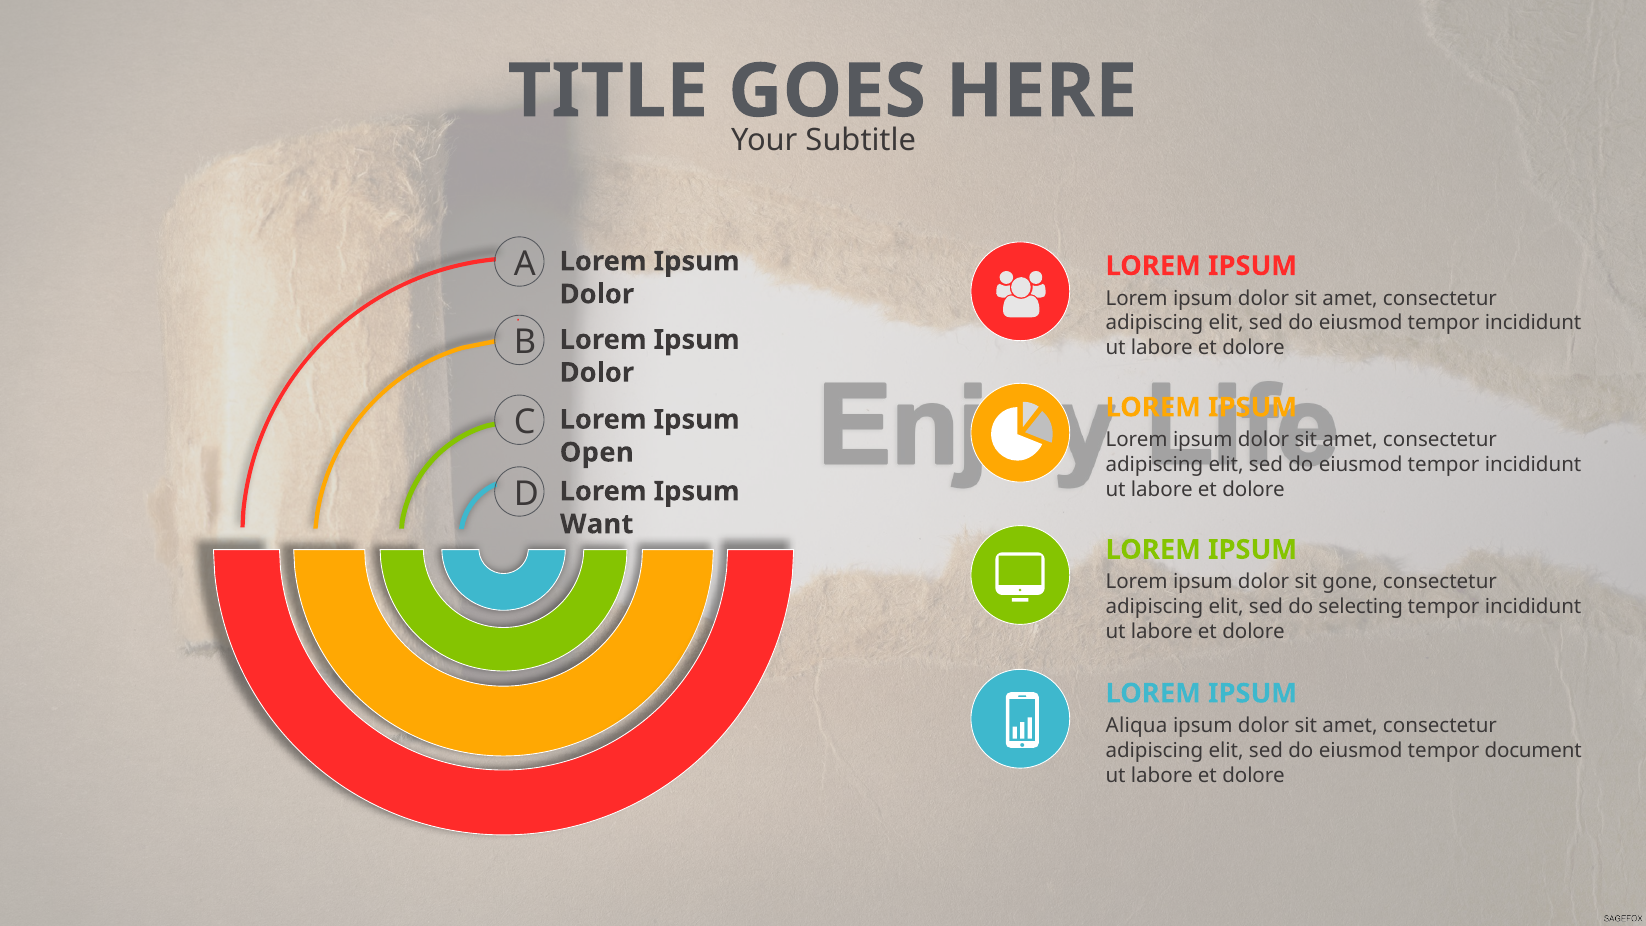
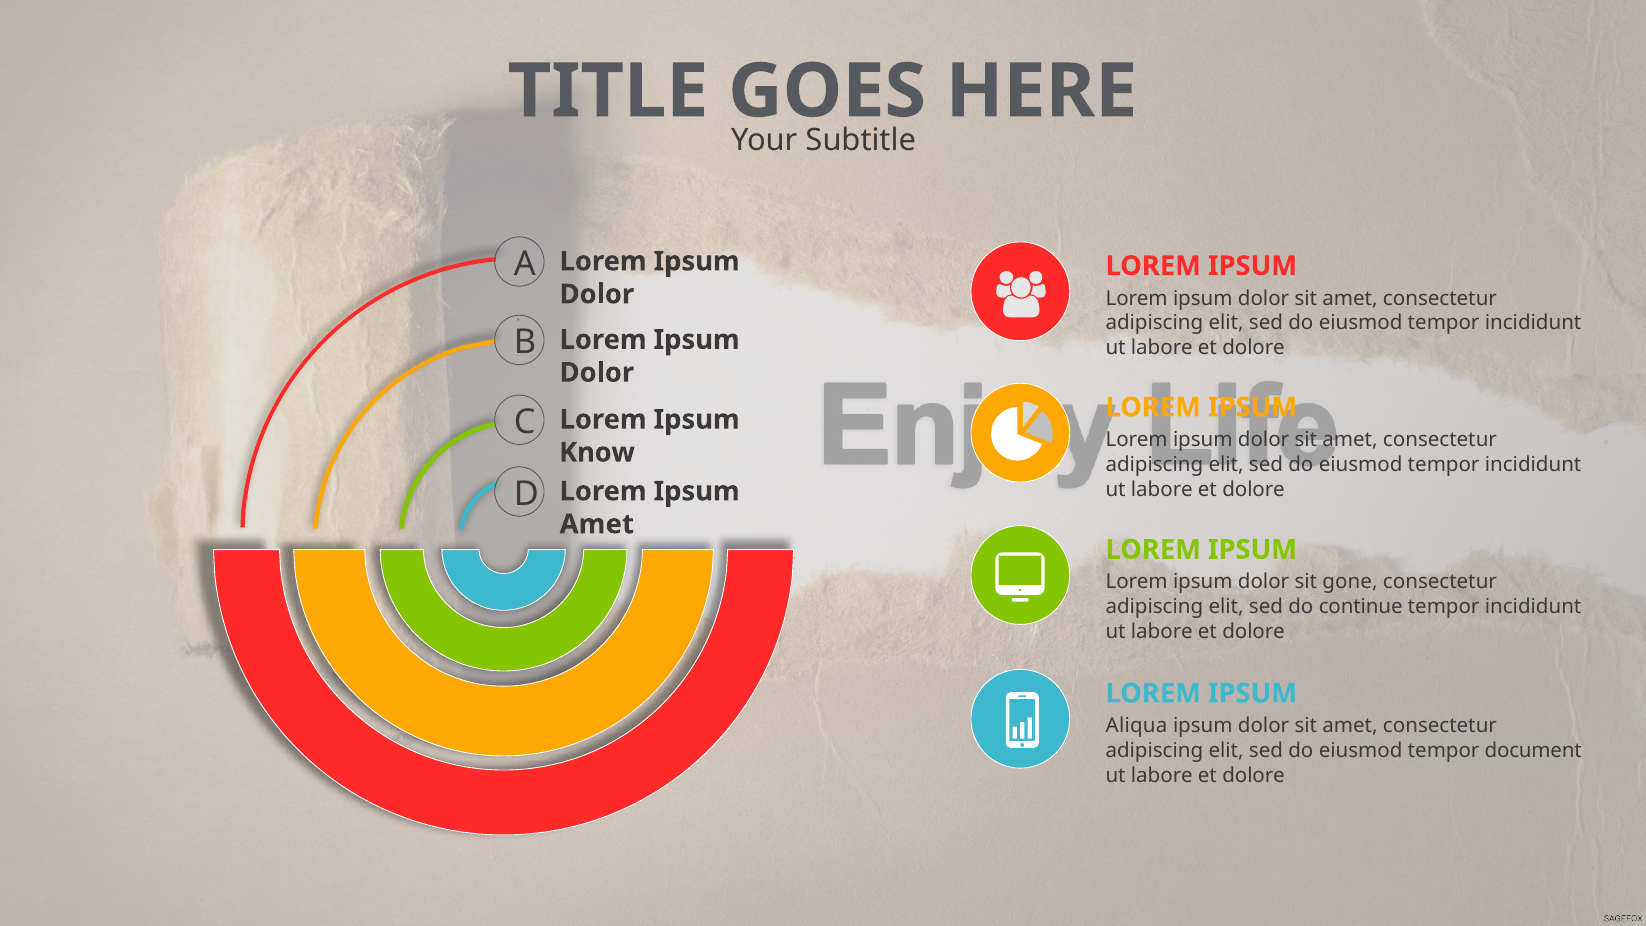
Open: Open -> Know
Want at (597, 524): Want -> Amet
selecting: selecting -> continue
